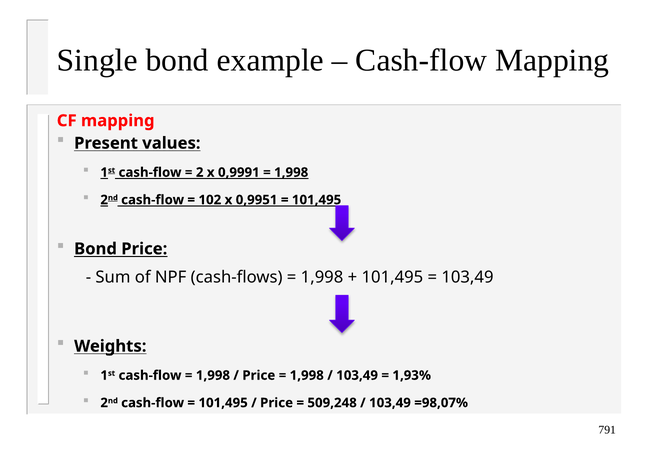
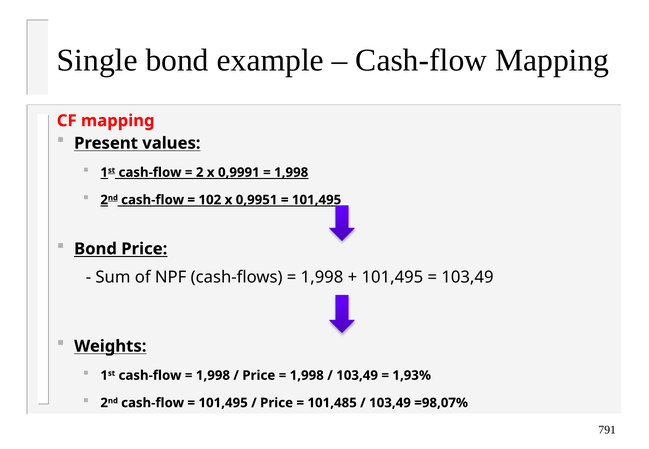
509,248: 509,248 -> 101,485
